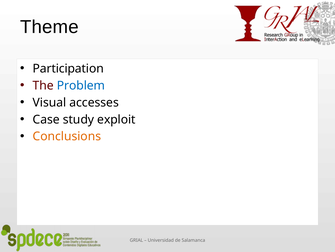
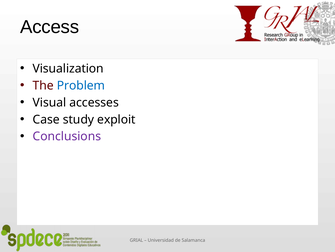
Theme: Theme -> Access
Participation: Participation -> Visualization
Conclusions colour: orange -> purple
